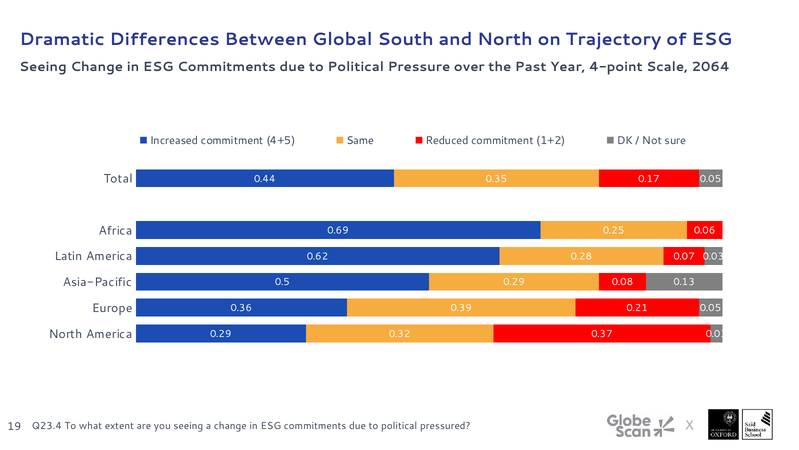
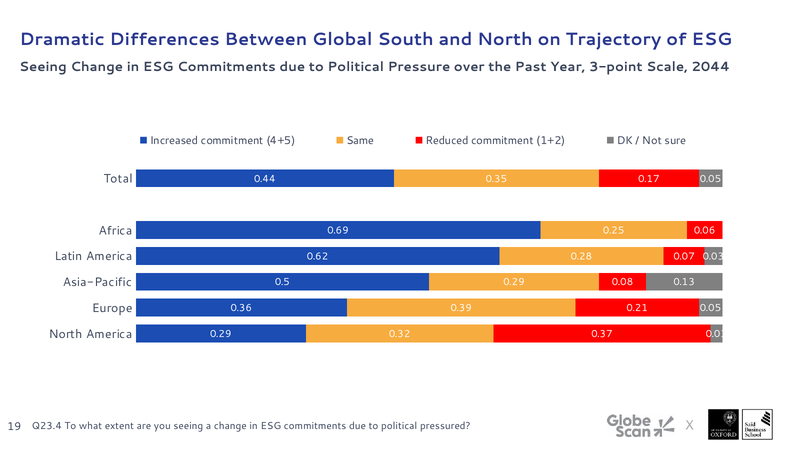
4-point: 4-point -> 3-point
2064: 2064 -> 2044
